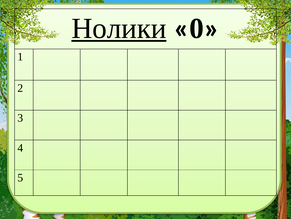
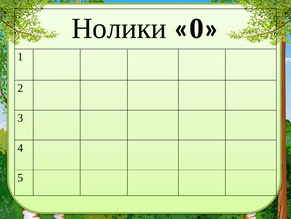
Нолики underline: present -> none
